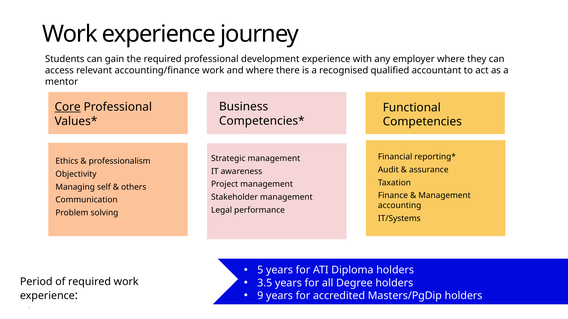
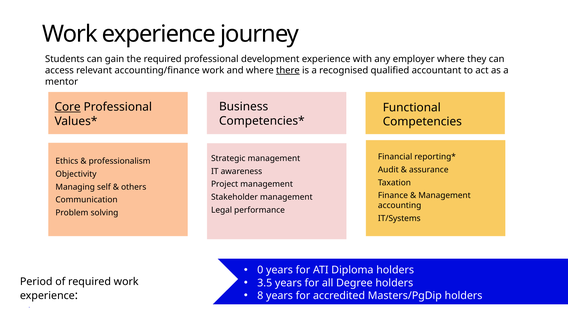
there underline: none -> present
5: 5 -> 0
9: 9 -> 8
